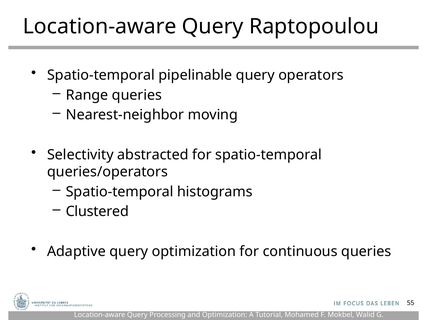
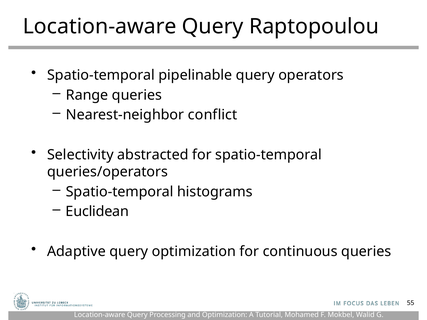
moving: moving -> conflict
Clustered: Clustered -> Euclidean
